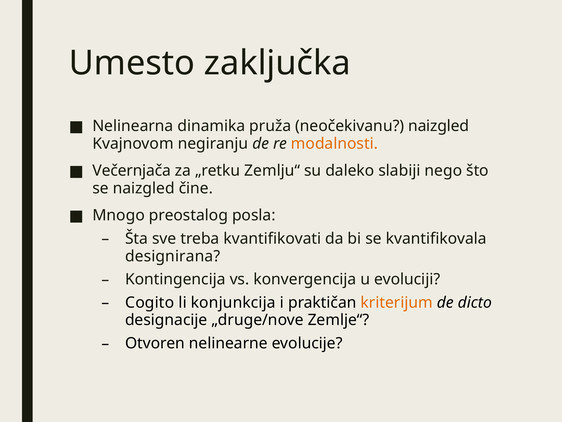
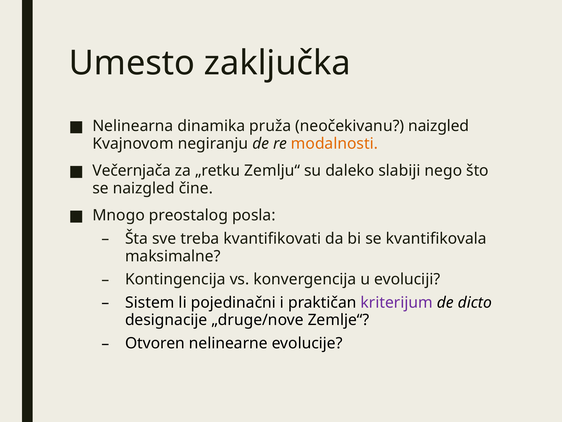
designirana: designirana -> maksimalne
Cogito: Cogito -> Sistem
konjunkcija: konjunkcija -> pojedinačni
kriterijum colour: orange -> purple
